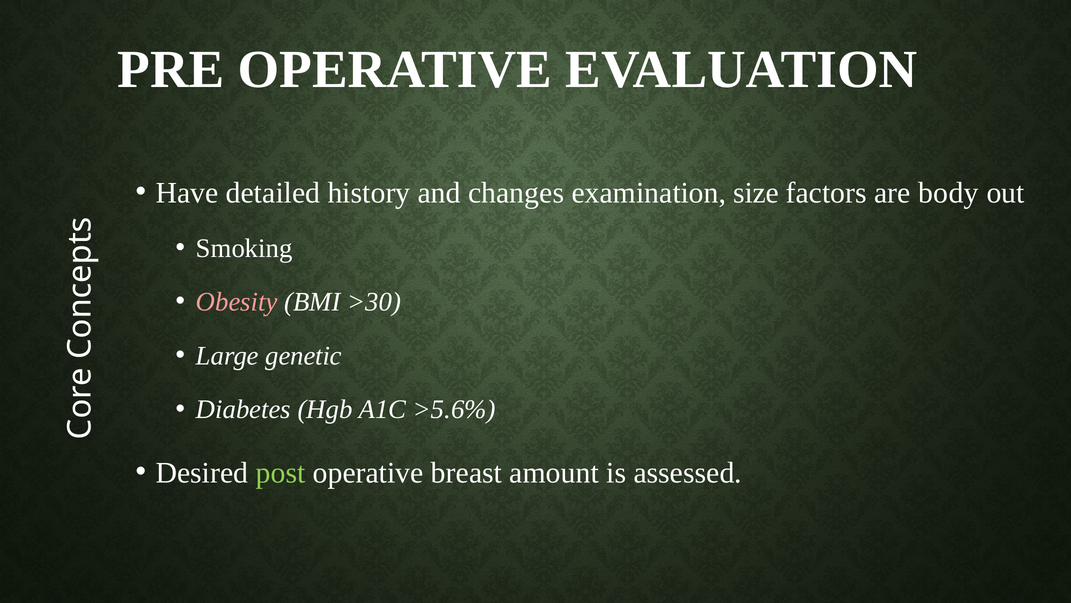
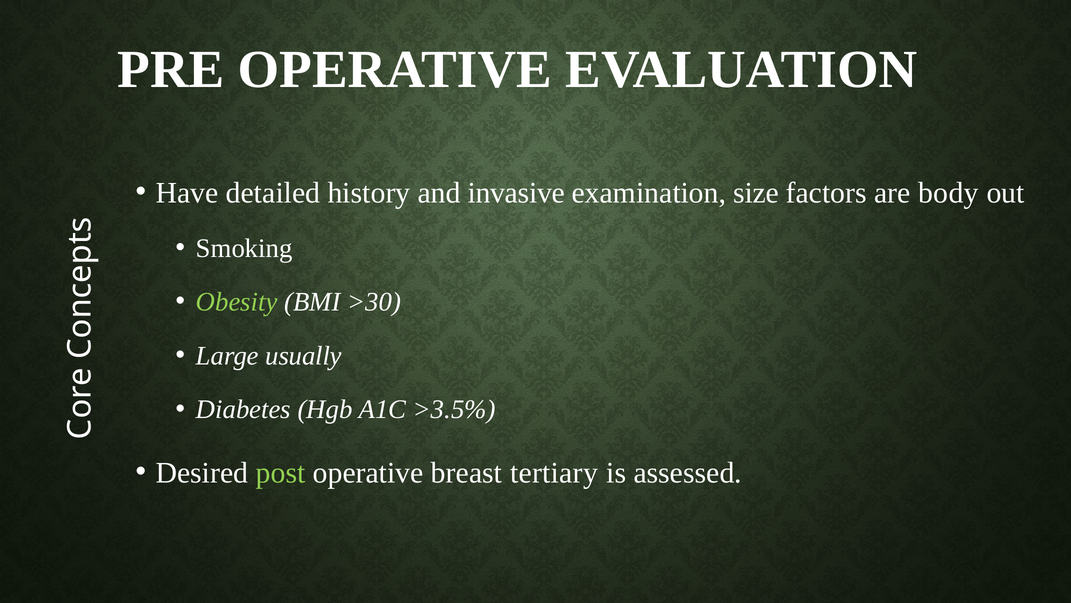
changes: changes -> invasive
Obesity colour: pink -> light green
genetic: genetic -> usually
>5.6%: >5.6% -> >3.5%
amount: amount -> tertiary
